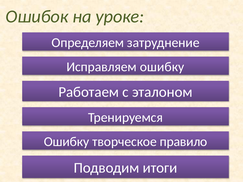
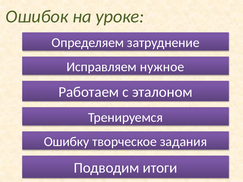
Исправляем ошибку: ошибку -> нужное
правило: правило -> задания
